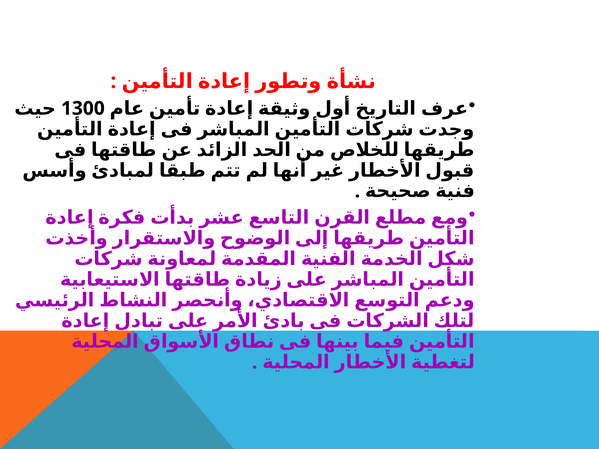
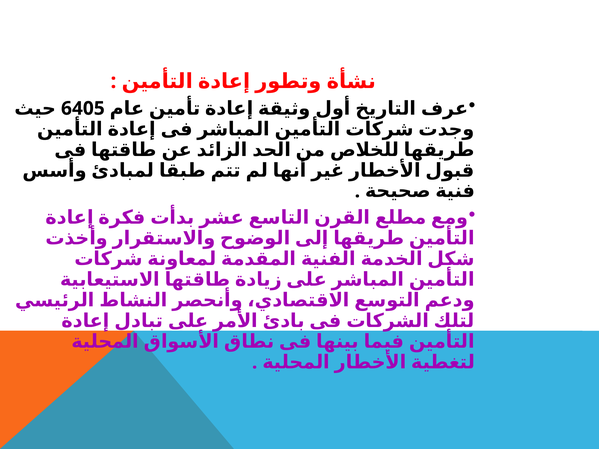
1300: 1300 -> 6405
